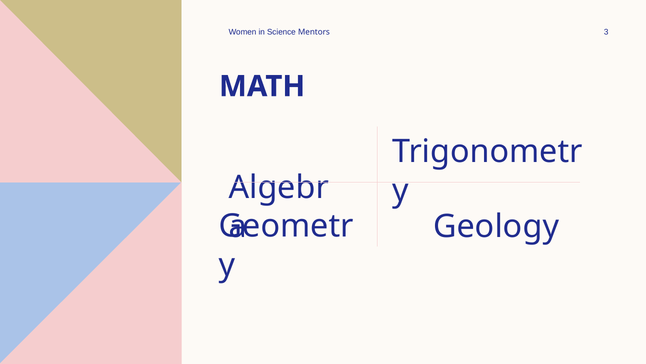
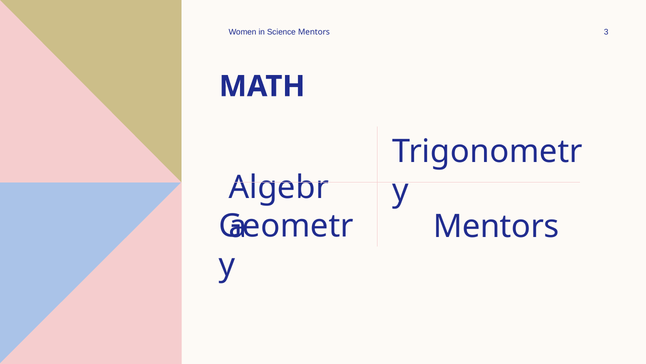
Geology at (496, 226): Geology -> Mentors
